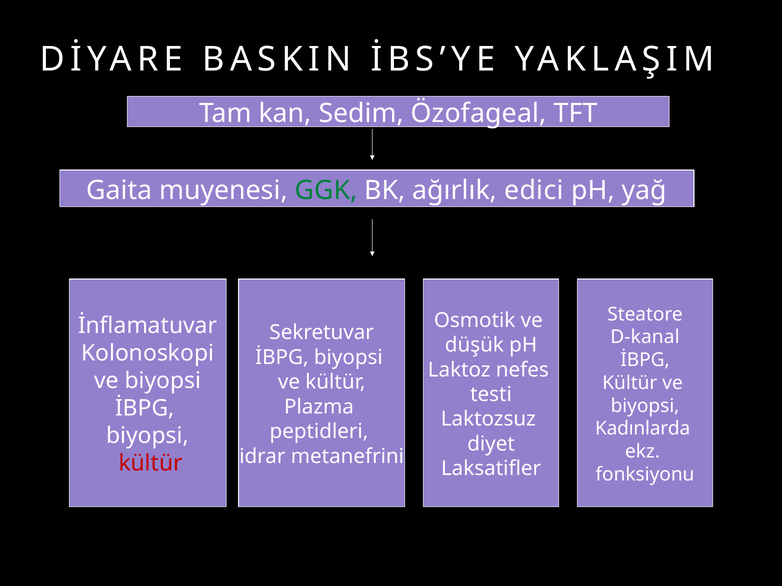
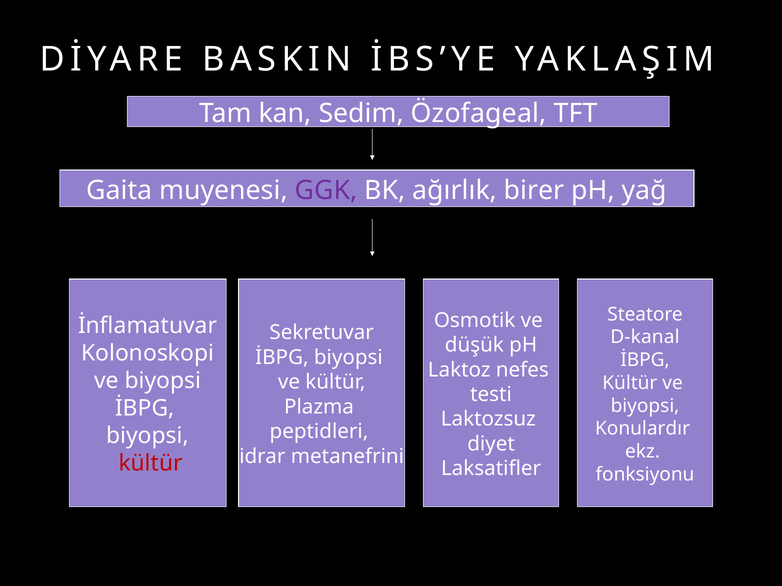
GGK colour: green -> purple
edici: edici -> birer
Kadınlarda: Kadınlarda -> Konulardır
